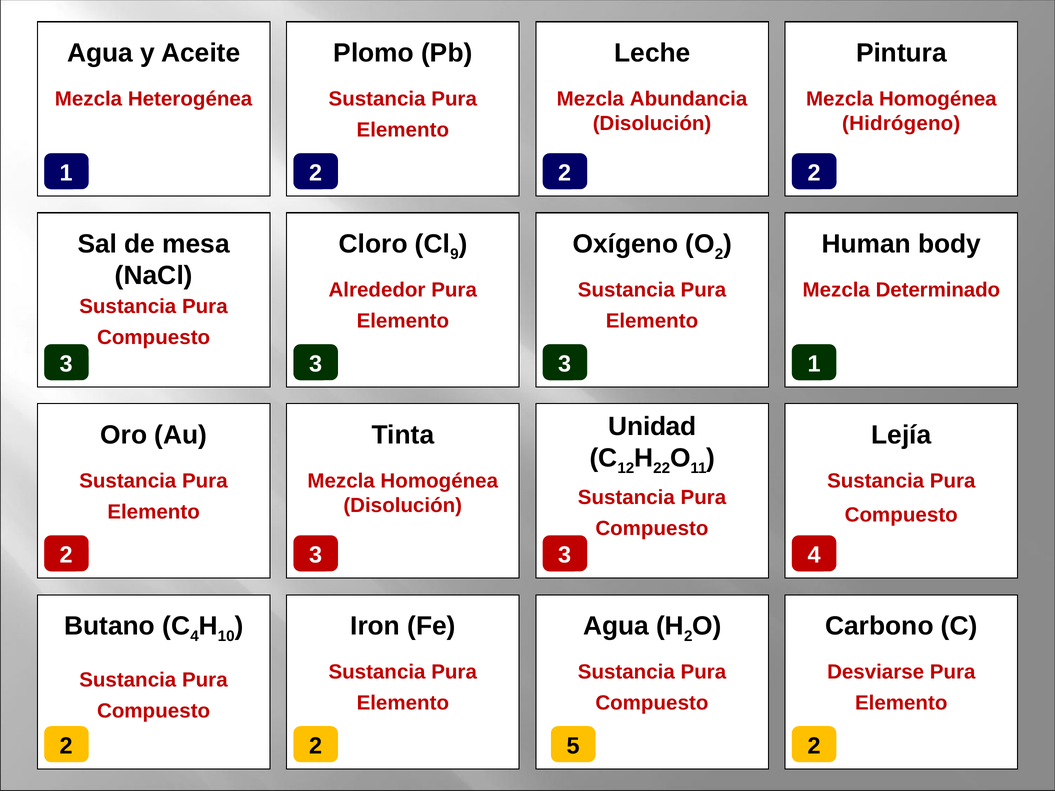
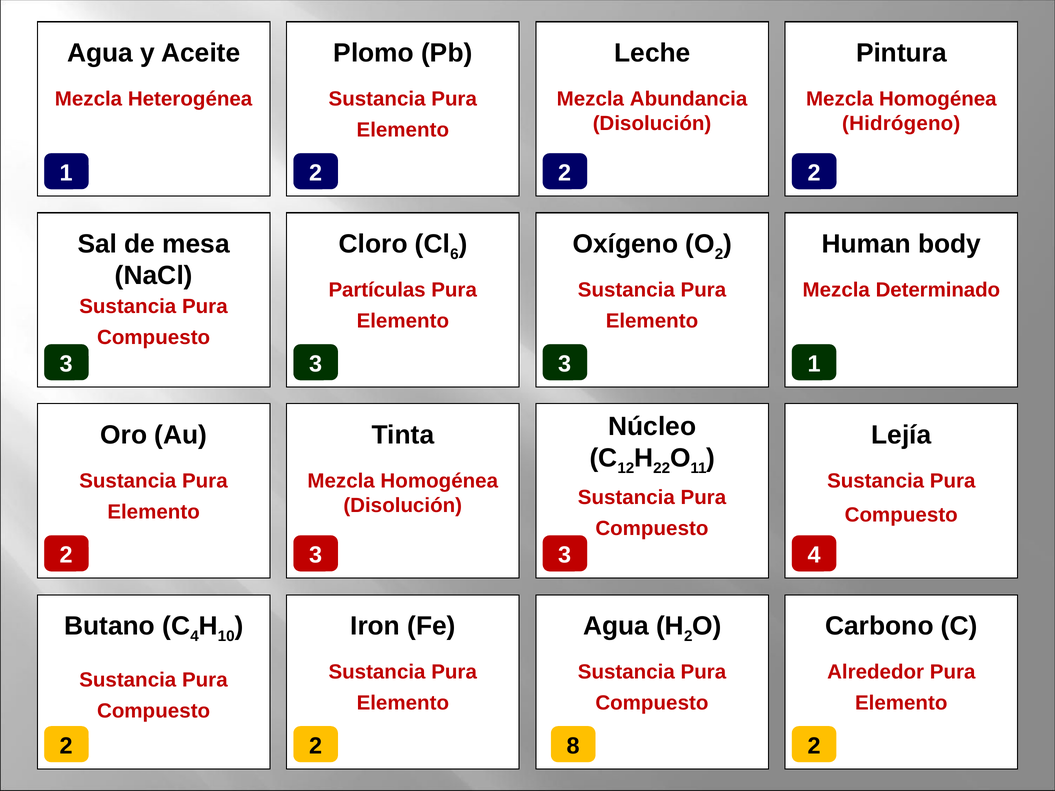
9: 9 -> 6
Alrededor: Alrededor -> Partículas
Unidad: Unidad -> Núcleo
Desviarse: Desviarse -> Alrededor
5: 5 -> 8
